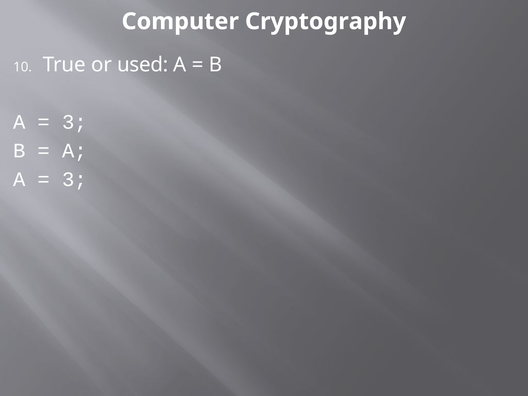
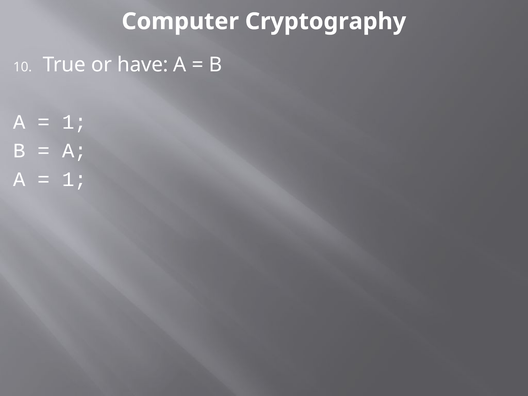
used: used -> have
3 at (75, 122): 3 -> 1
3 at (75, 180): 3 -> 1
